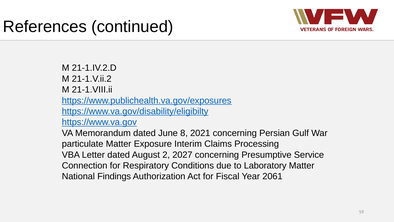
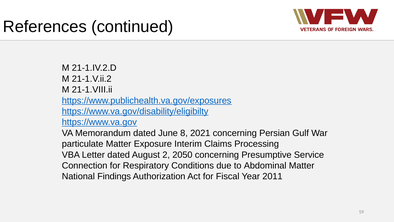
2027: 2027 -> 2050
Laboratory: Laboratory -> Abdominal
2061: 2061 -> 2011
